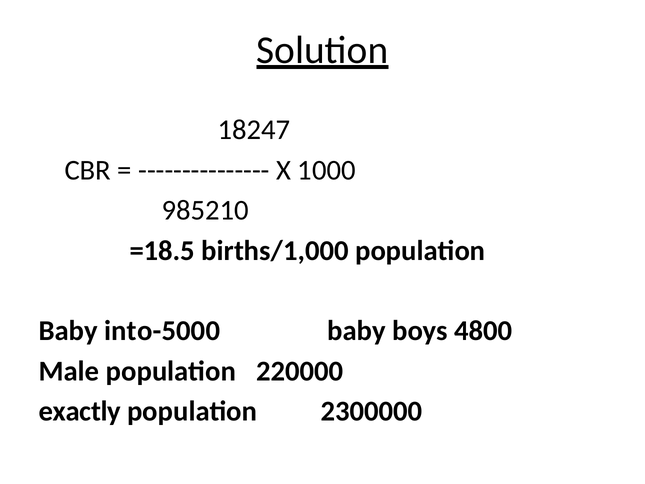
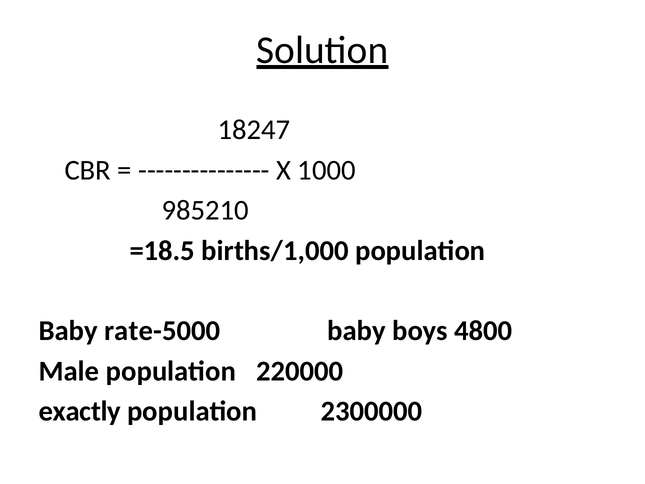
into-5000: into-5000 -> rate-5000
